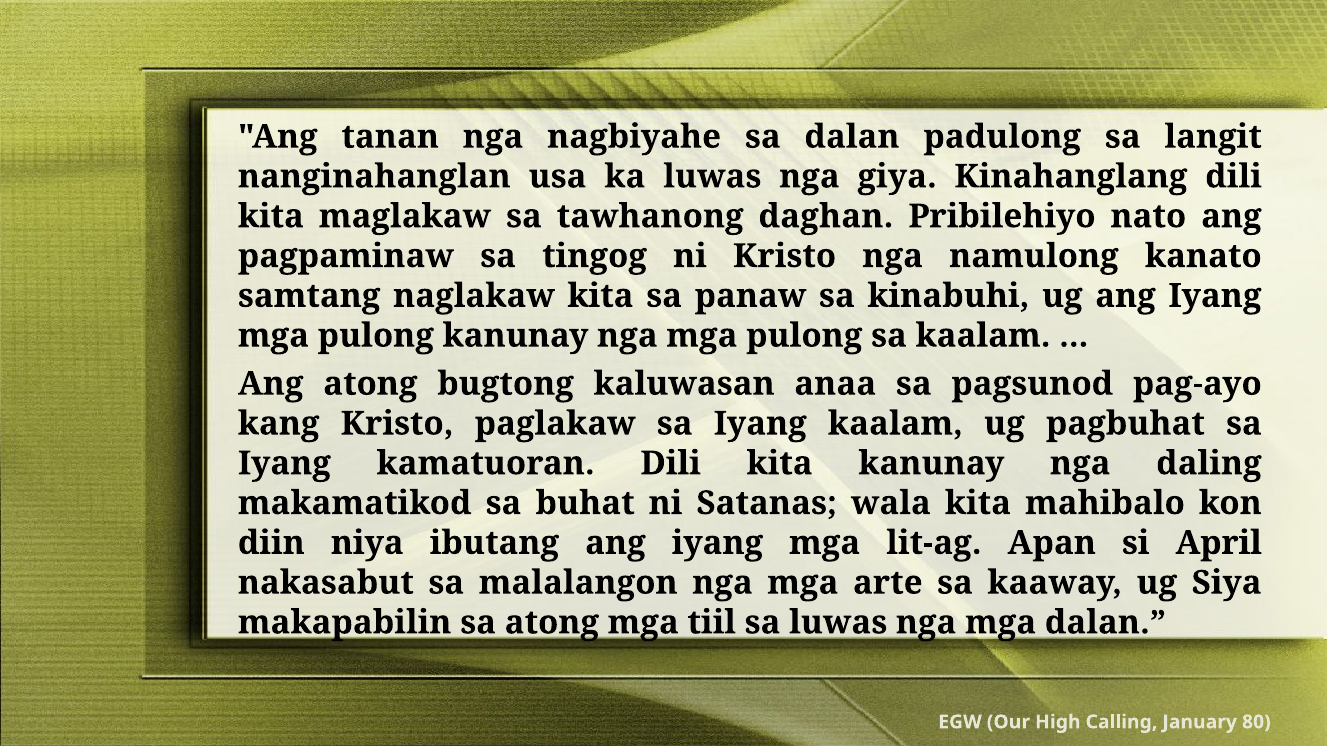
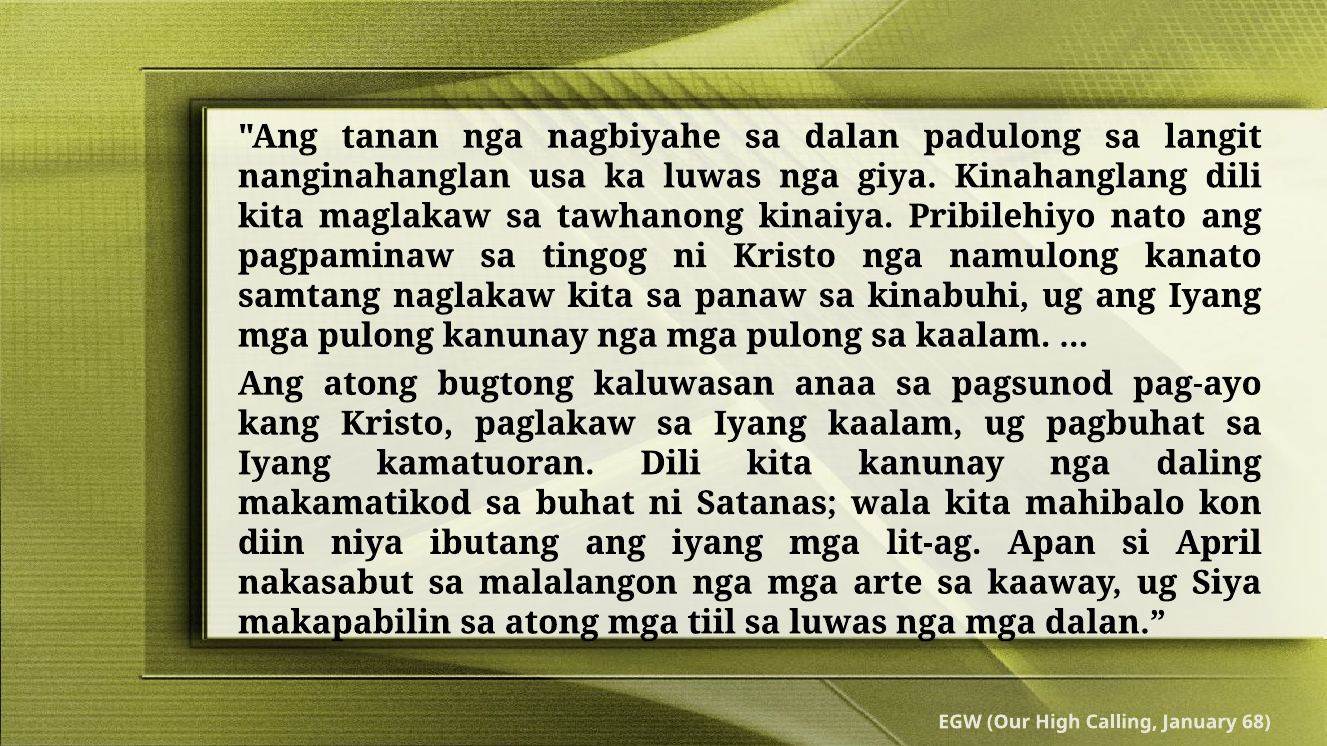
daghan: daghan -> kinaiya
80: 80 -> 68
